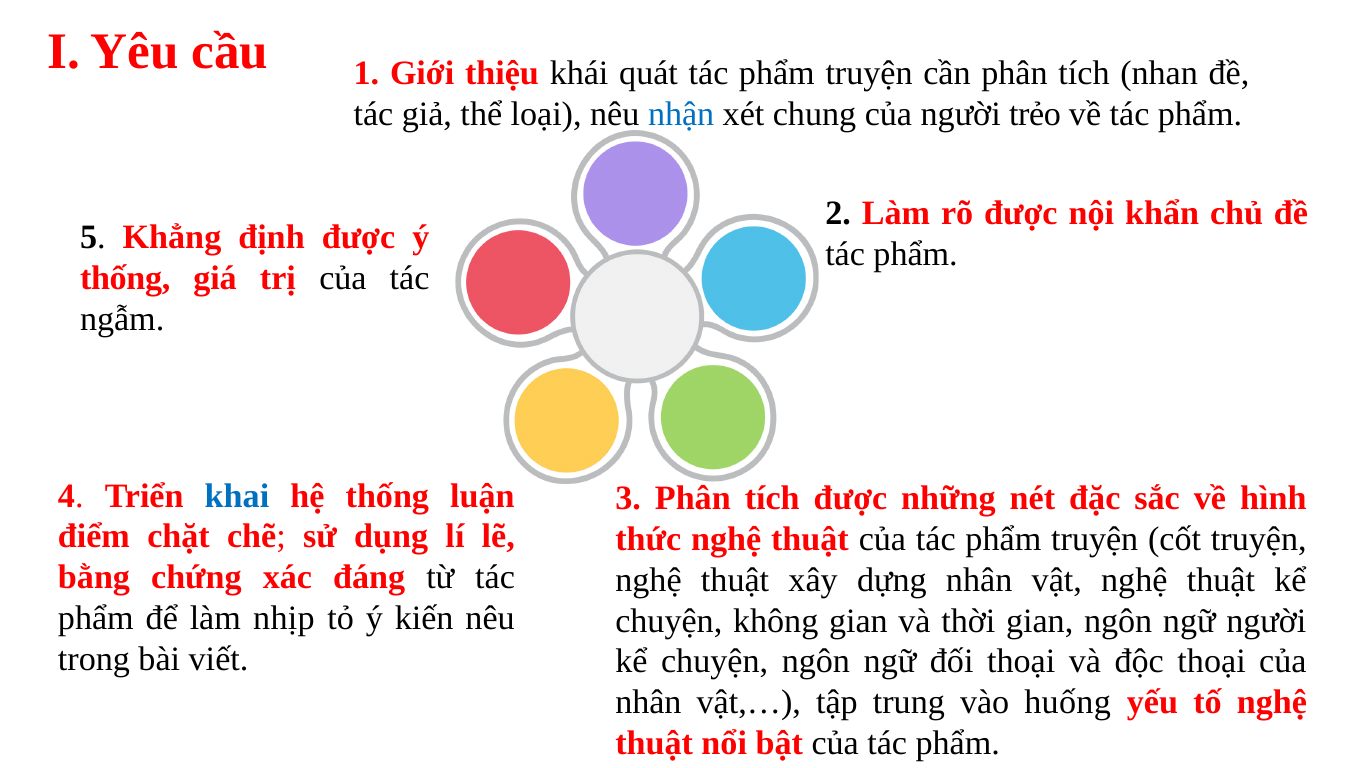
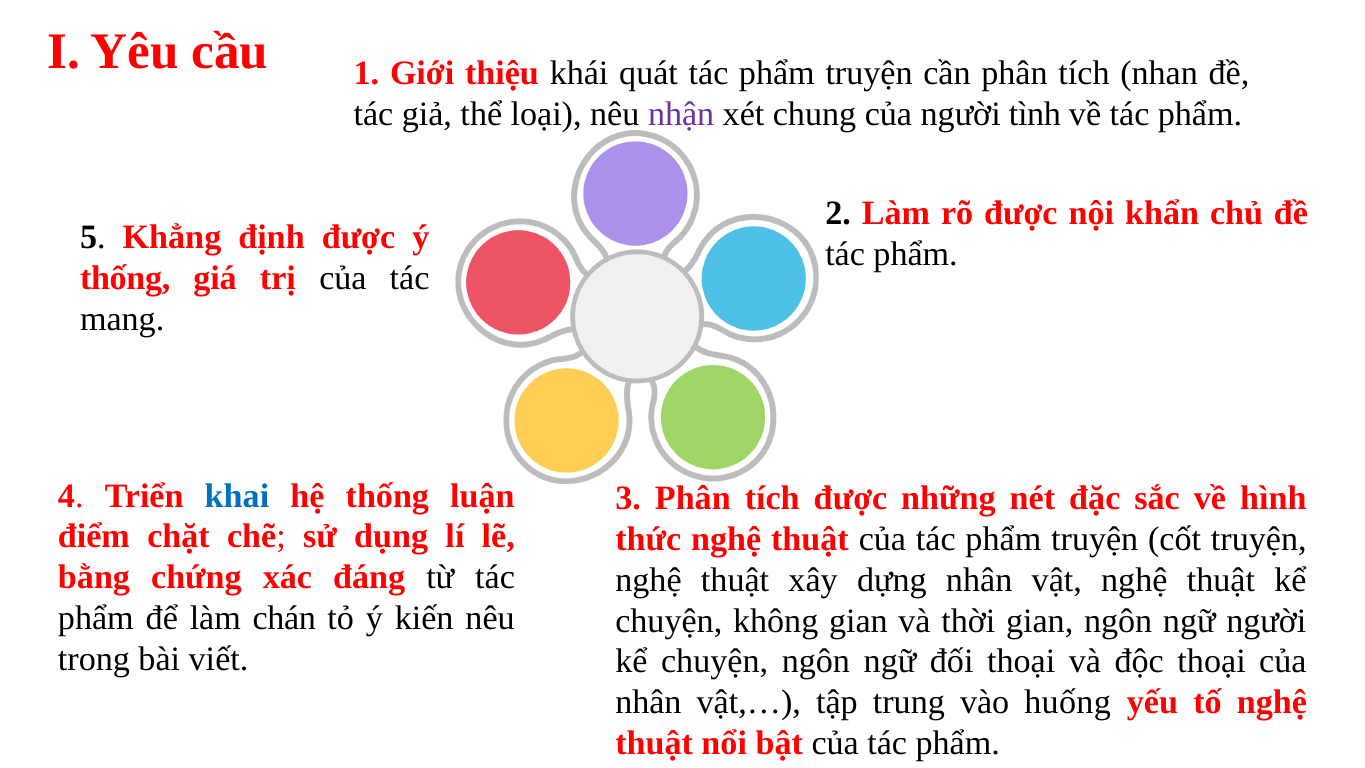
nhận colour: blue -> purple
trẻo: trẻo -> tình
ngẫm: ngẫm -> mang
nhịp: nhịp -> chán
